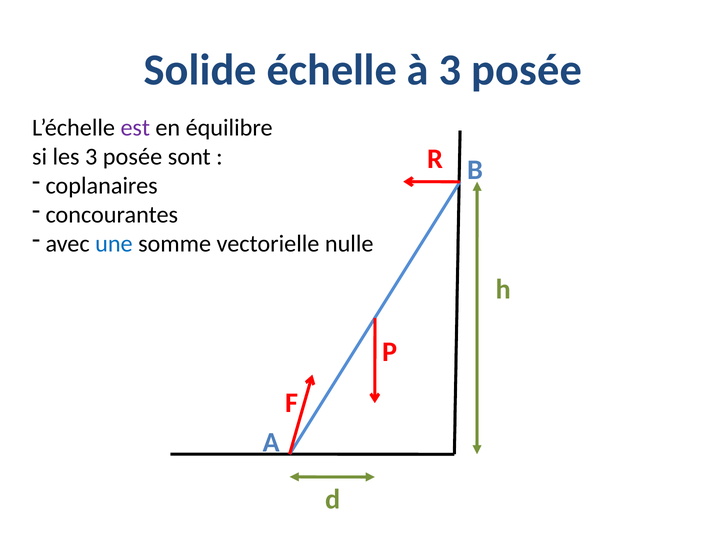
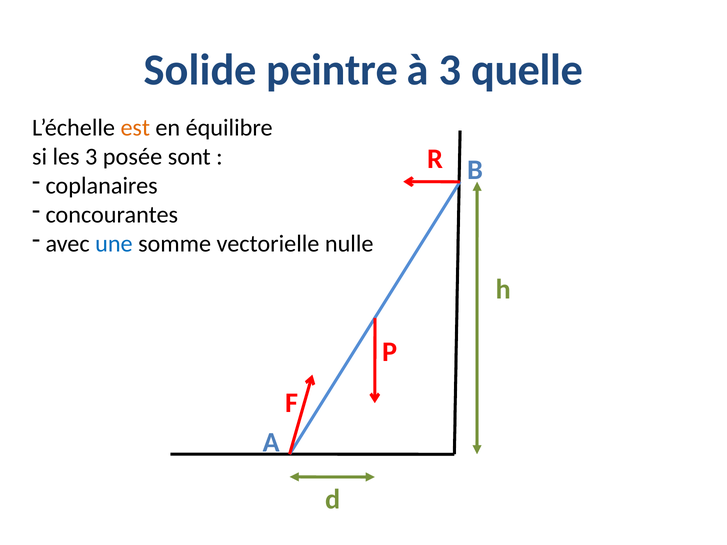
échelle: échelle -> peintre
à 3 posée: posée -> quelle
est colour: purple -> orange
